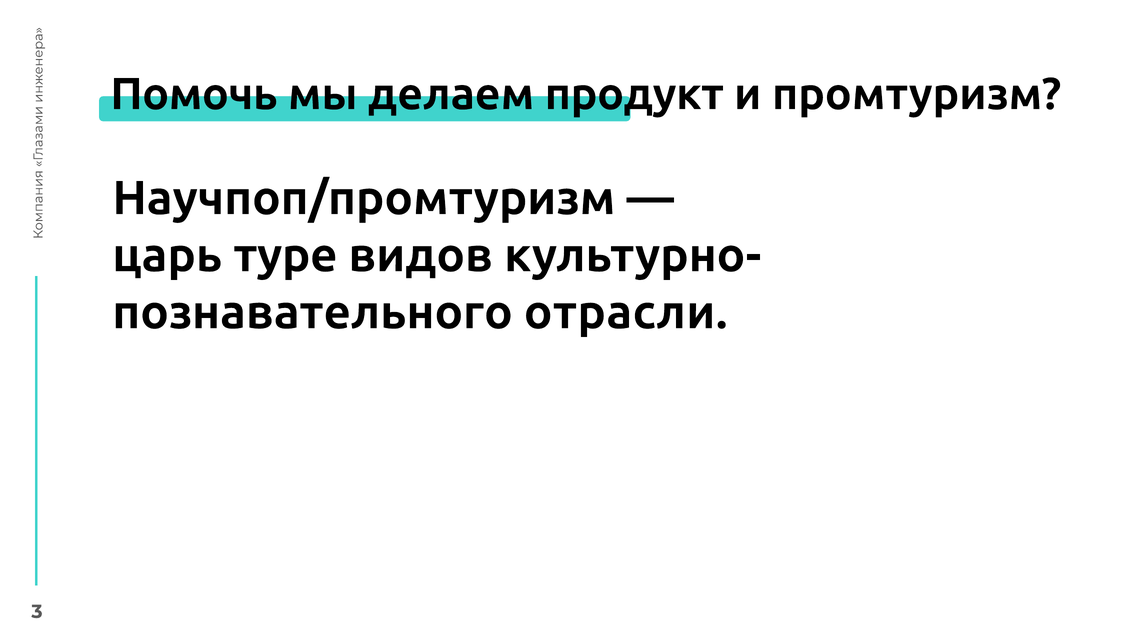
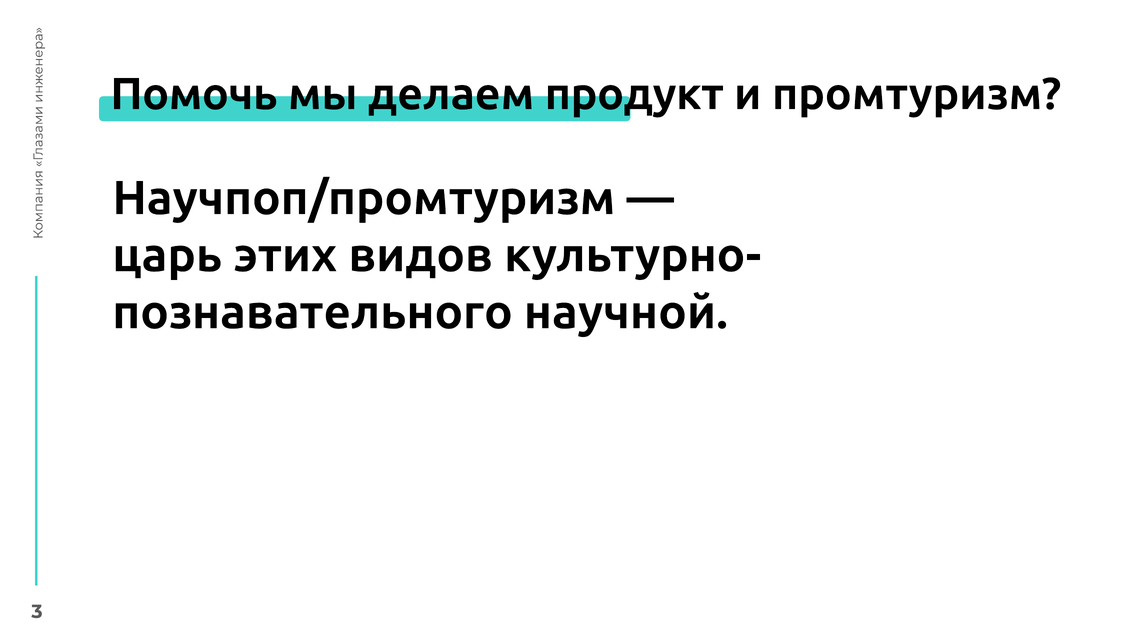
туре: туре -> этих
отрасли: отрасли -> научной
